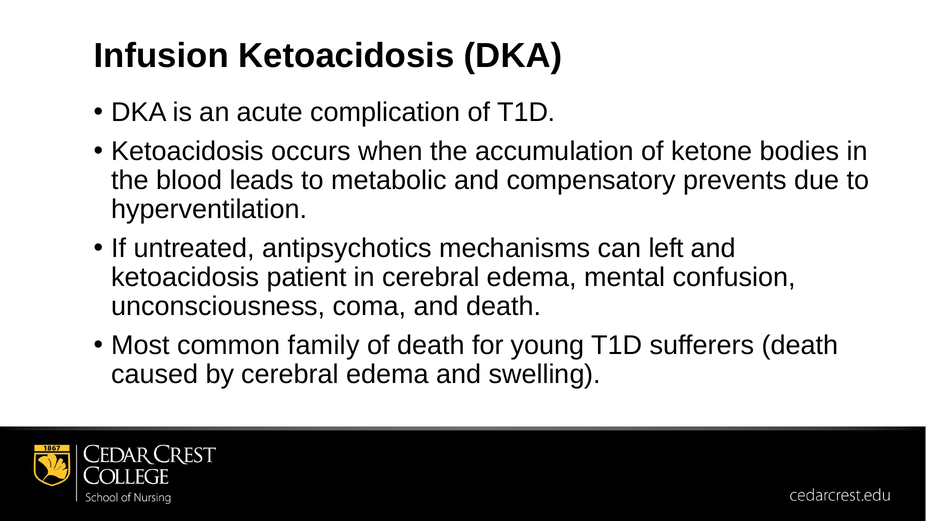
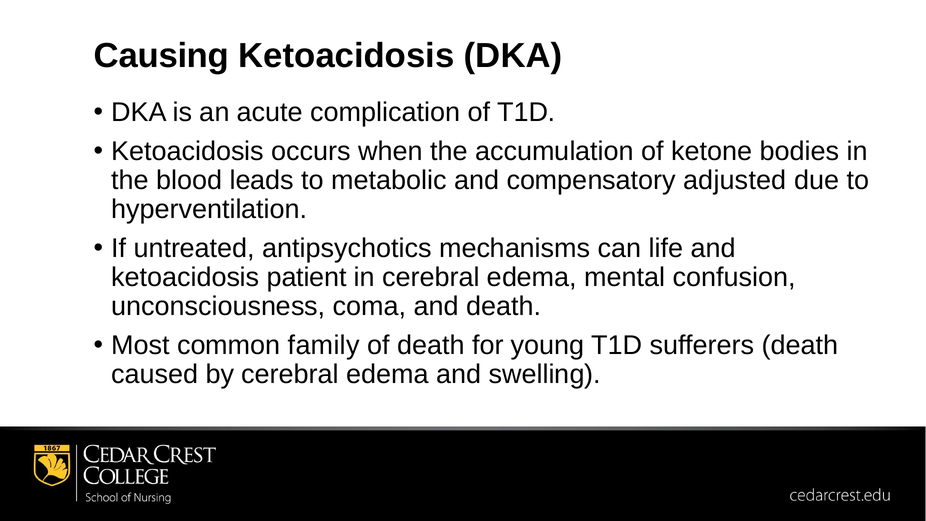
Infusion: Infusion -> Causing
prevents: prevents -> adjusted
left: left -> life
